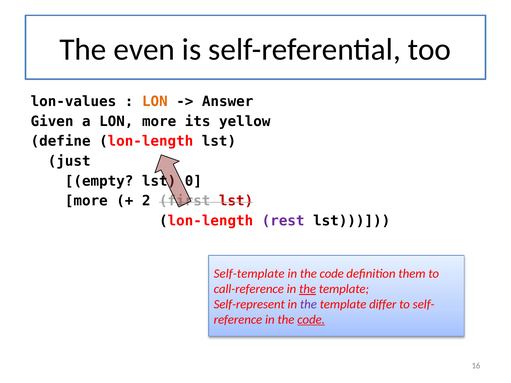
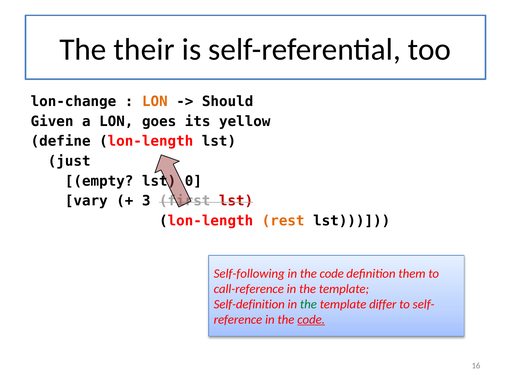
even: even -> their
lon-values: lon-values -> lon-change
Answer: Answer -> Should
LON more: more -> goes
more at (86, 201): more -> vary
2: 2 -> 3
rest colour: purple -> orange
Self-template: Self-template -> Self-following
the at (308, 289) underline: present -> none
Self-represent: Self-represent -> Self-definition
the at (308, 304) colour: purple -> green
